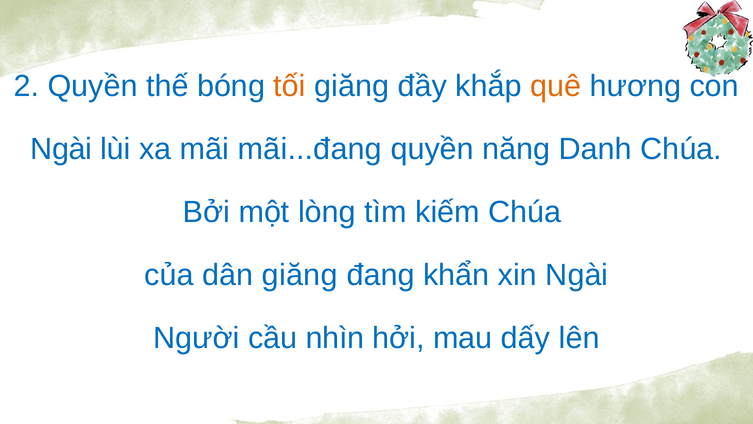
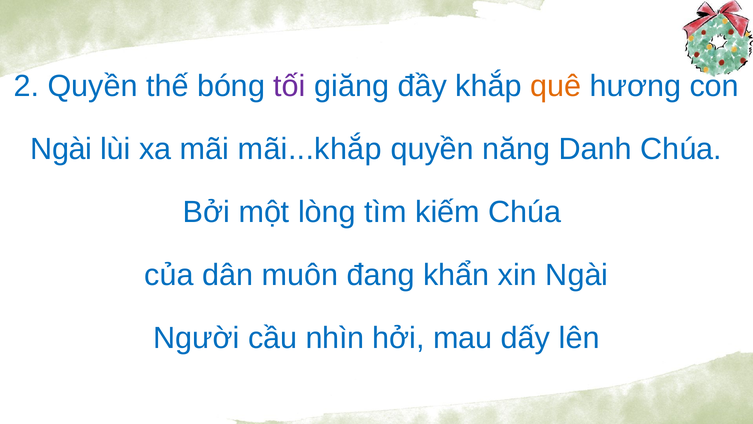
tối colour: orange -> purple
mãi...đang: mãi...đang -> mãi...khắp
dân giăng: giăng -> muôn
